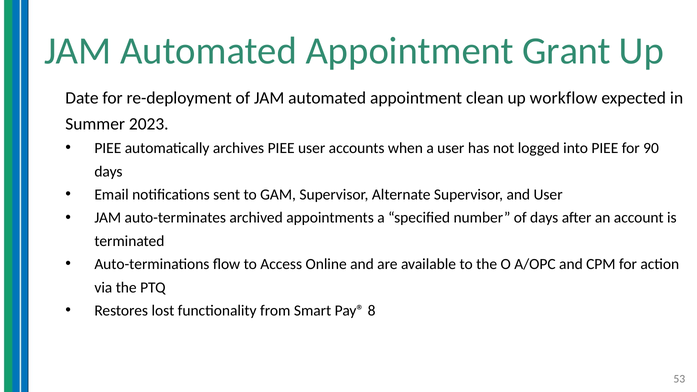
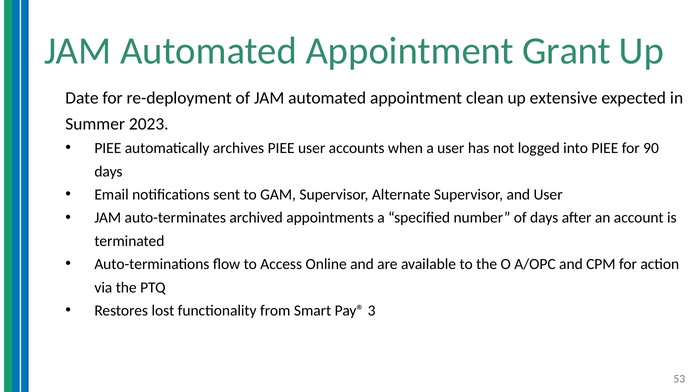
workflow: workflow -> extensive
8: 8 -> 3
